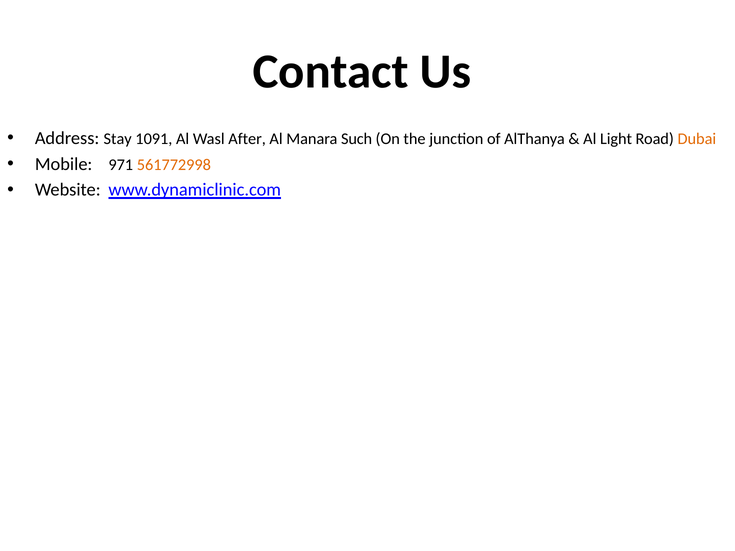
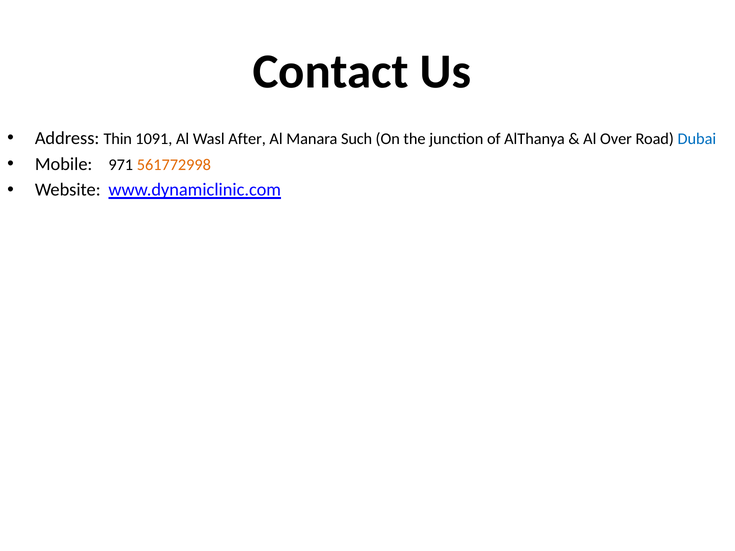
Stay: Stay -> Thin
Light: Light -> Over
Dubai colour: orange -> blue
